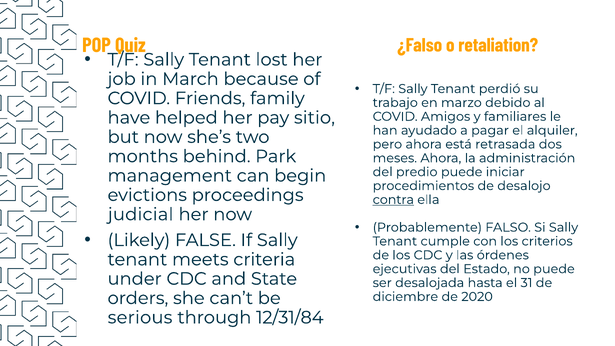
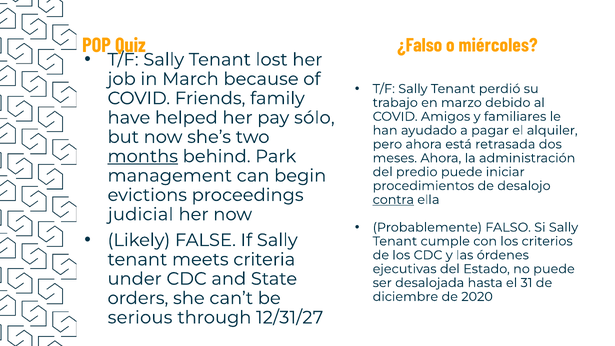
retaliation: retaliation -> miércoles
sitio: sitio -> sólo
months underline: none -> present
12/31/84: 12/31/84 -> 12/31/27
